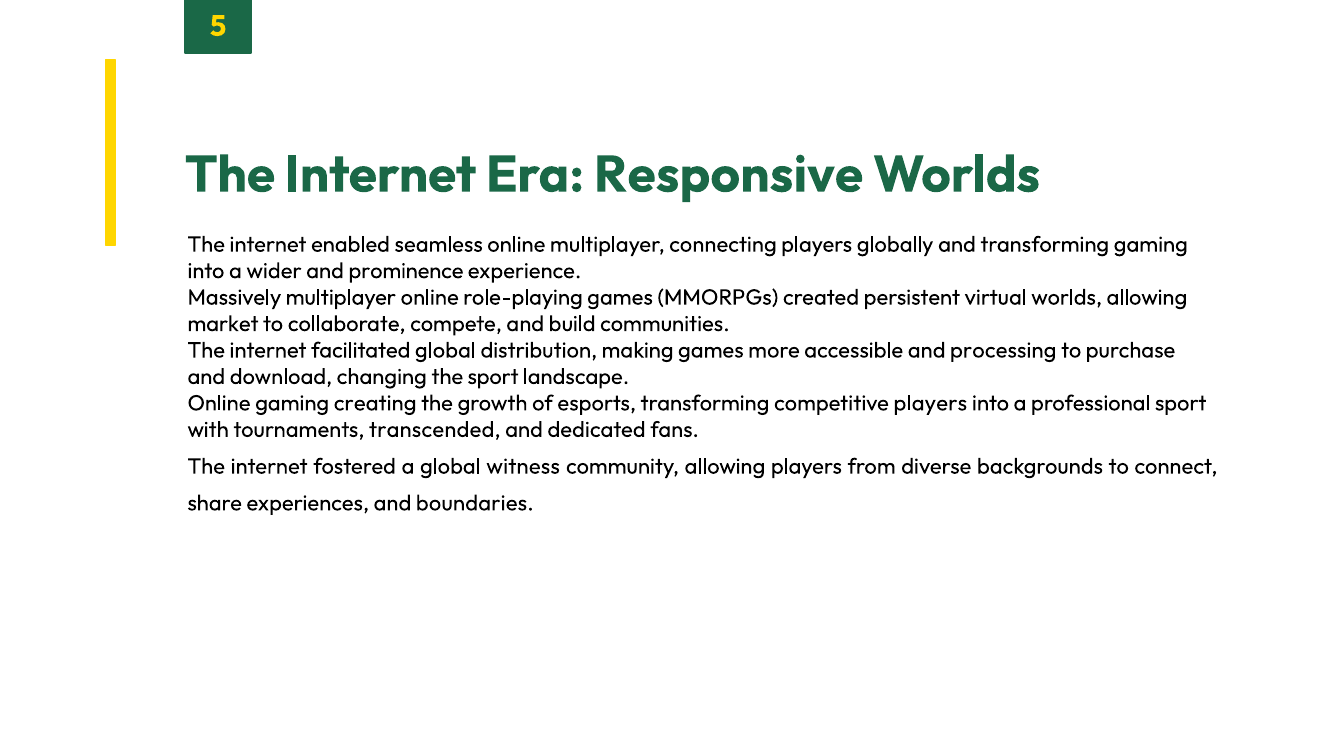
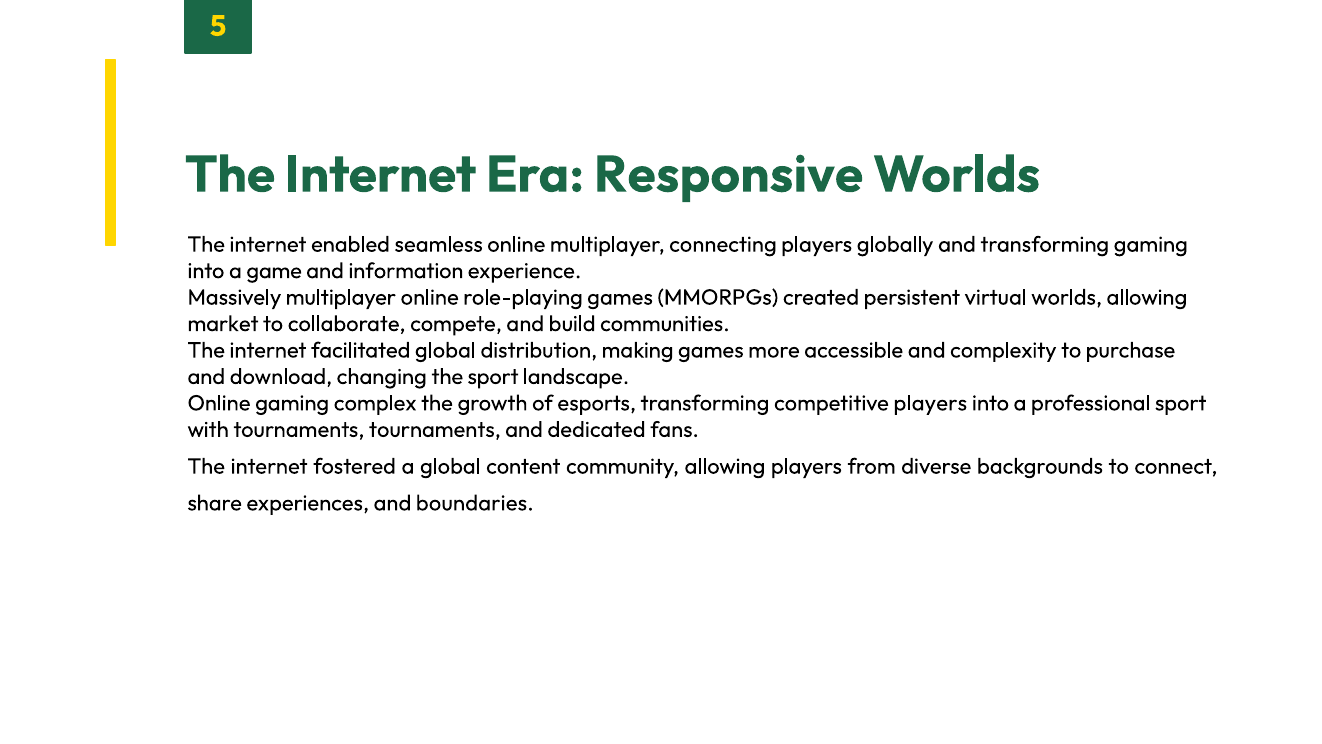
wider: wider -> game
prominence: prominence -> information
processing: processing -> complexity
creating: creating -> complex
tournaments transcended: transcended -> tournaments
witness: witness -> content
